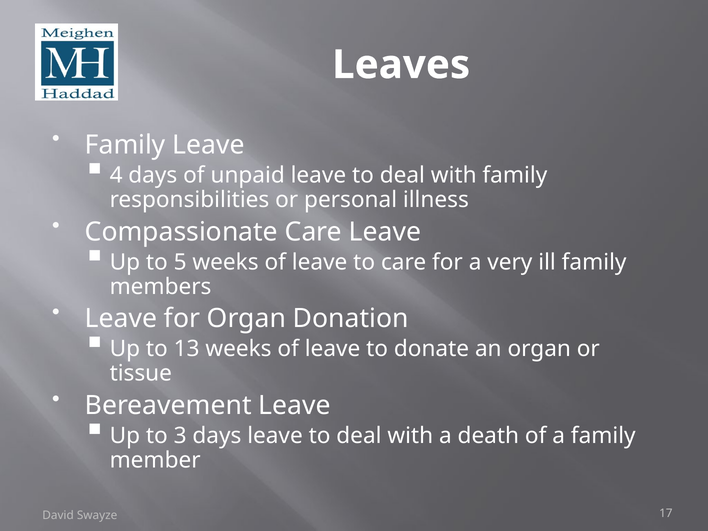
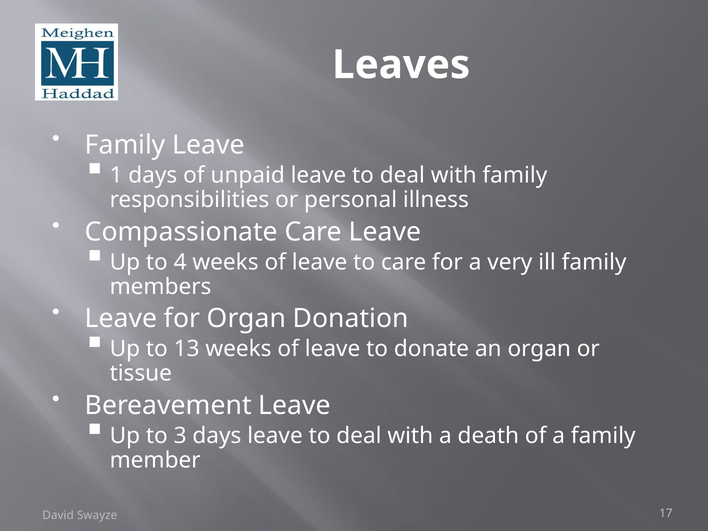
4: 4 -> 1
5: 5 -> 4
